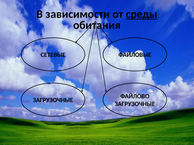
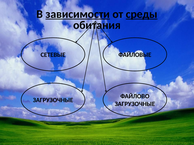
зависимости underline: none -> present
